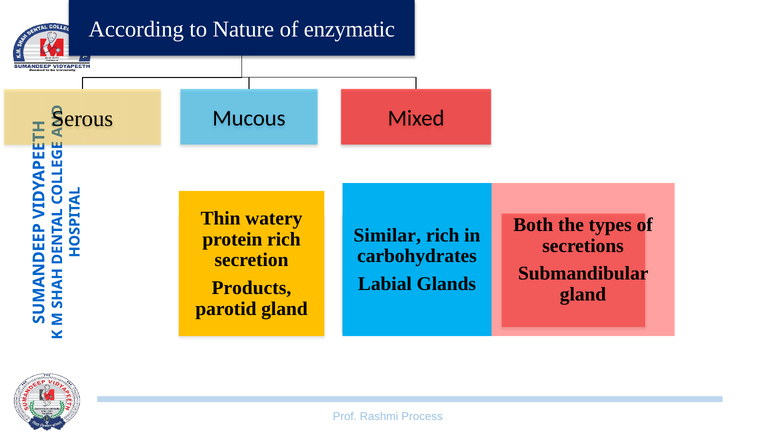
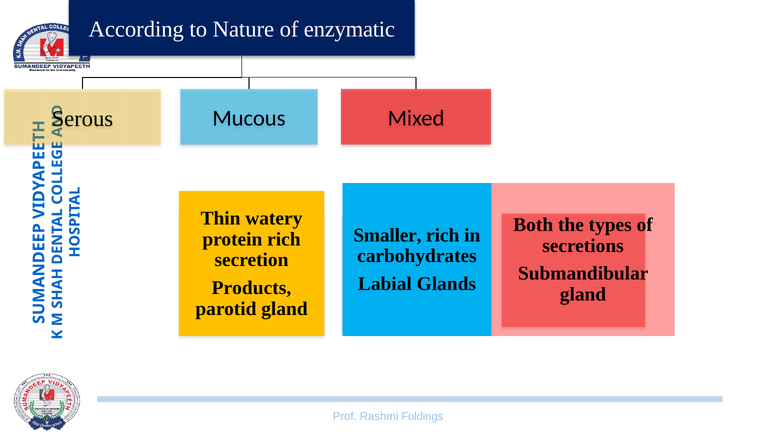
Similar: Similar -> Smaller
Process: Process -> Foldings
